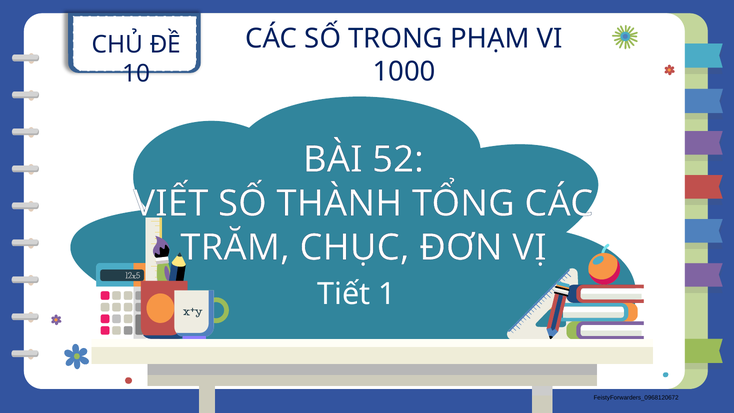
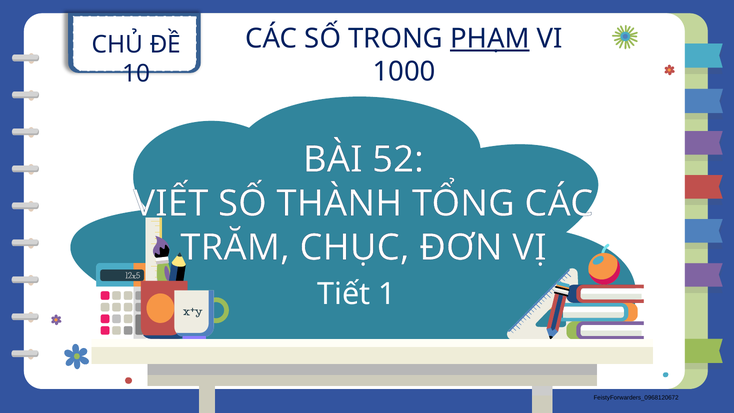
PHẠM underline: none -> present
